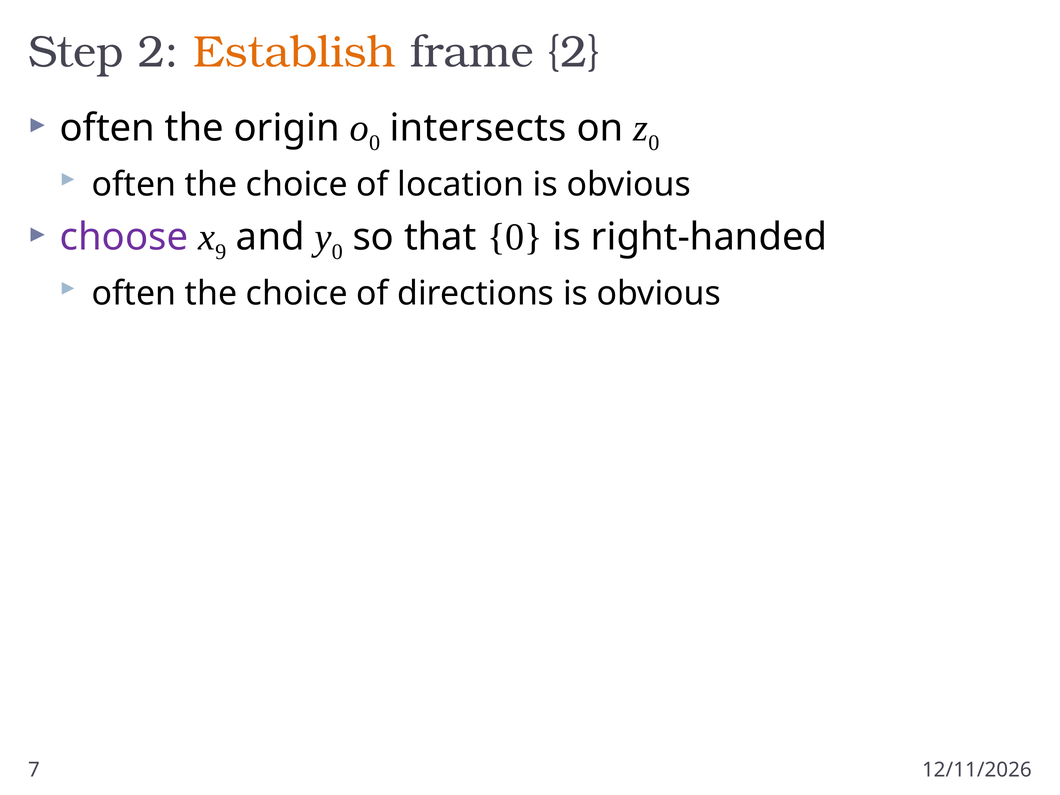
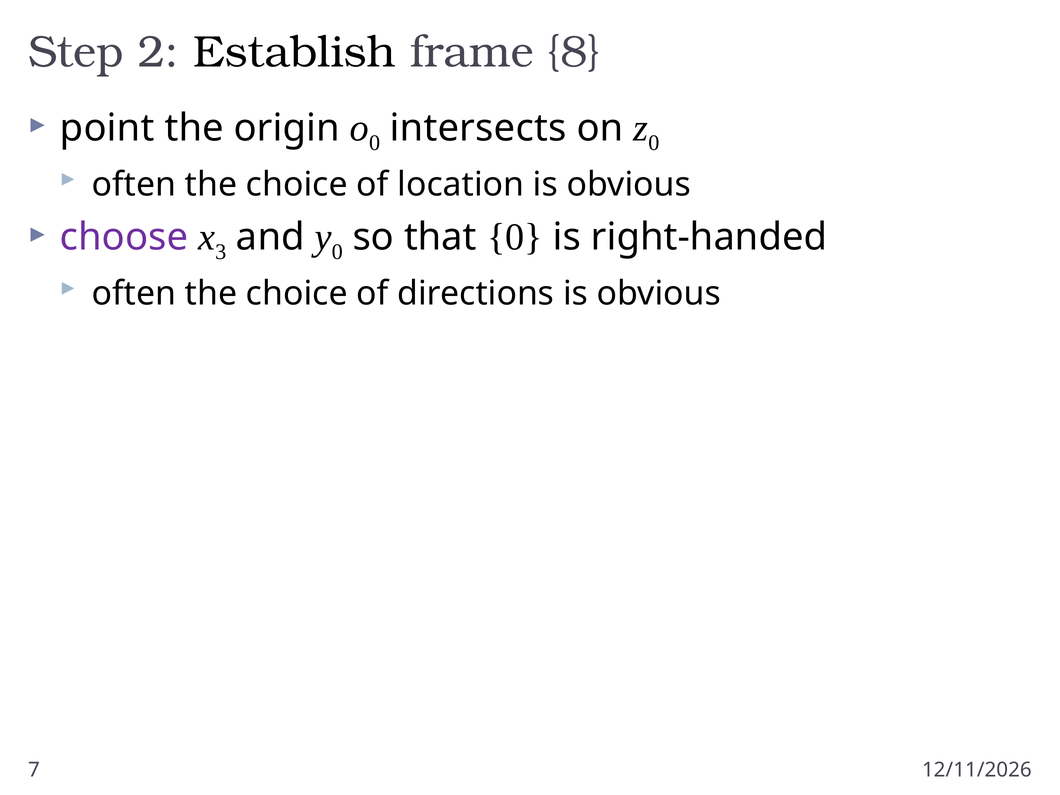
Establish colour: orange -> black
frame 2: 2 -> 8
often at (107, 128): often -> point
9: 9 -> 3
